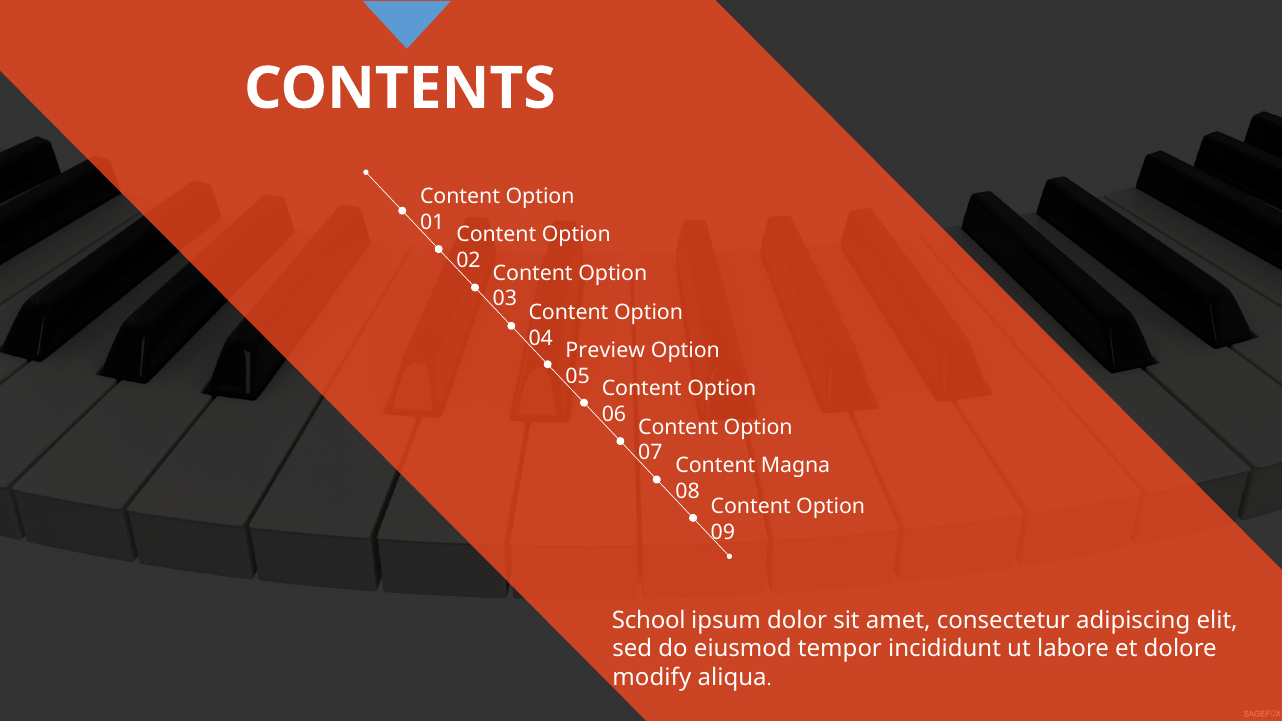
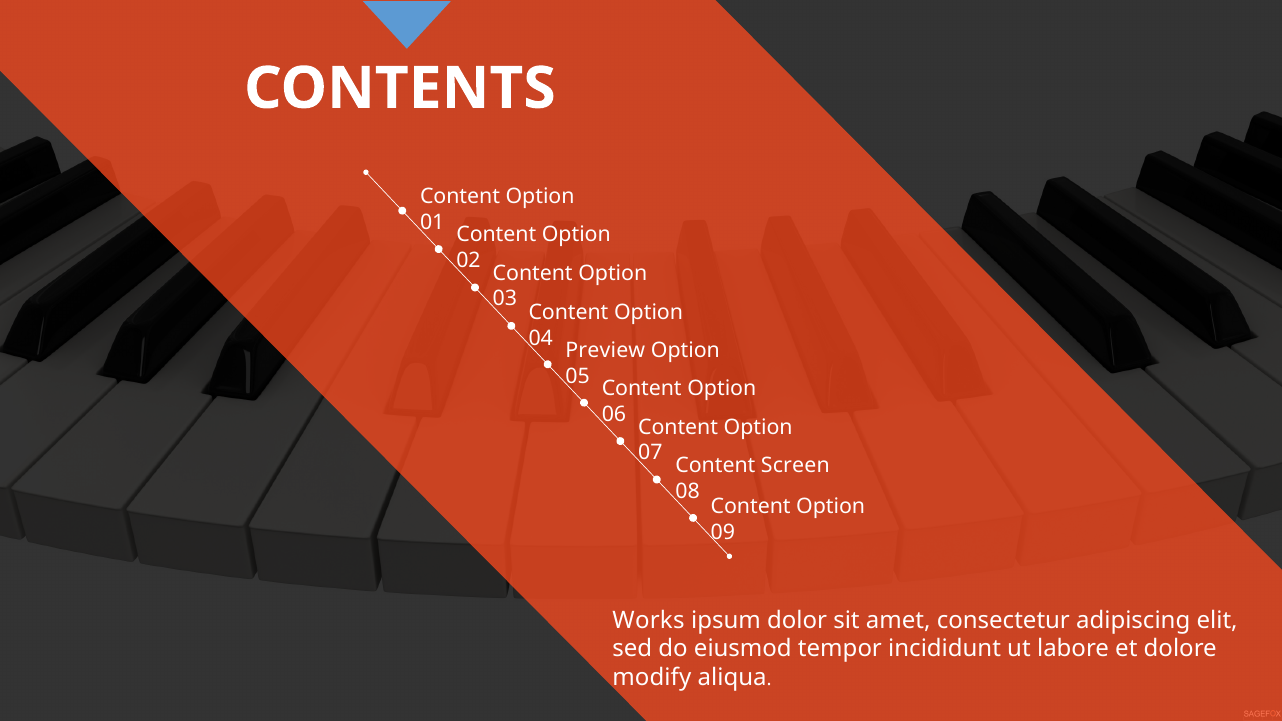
Magna: Magna -> Screen
School: School -> Works
